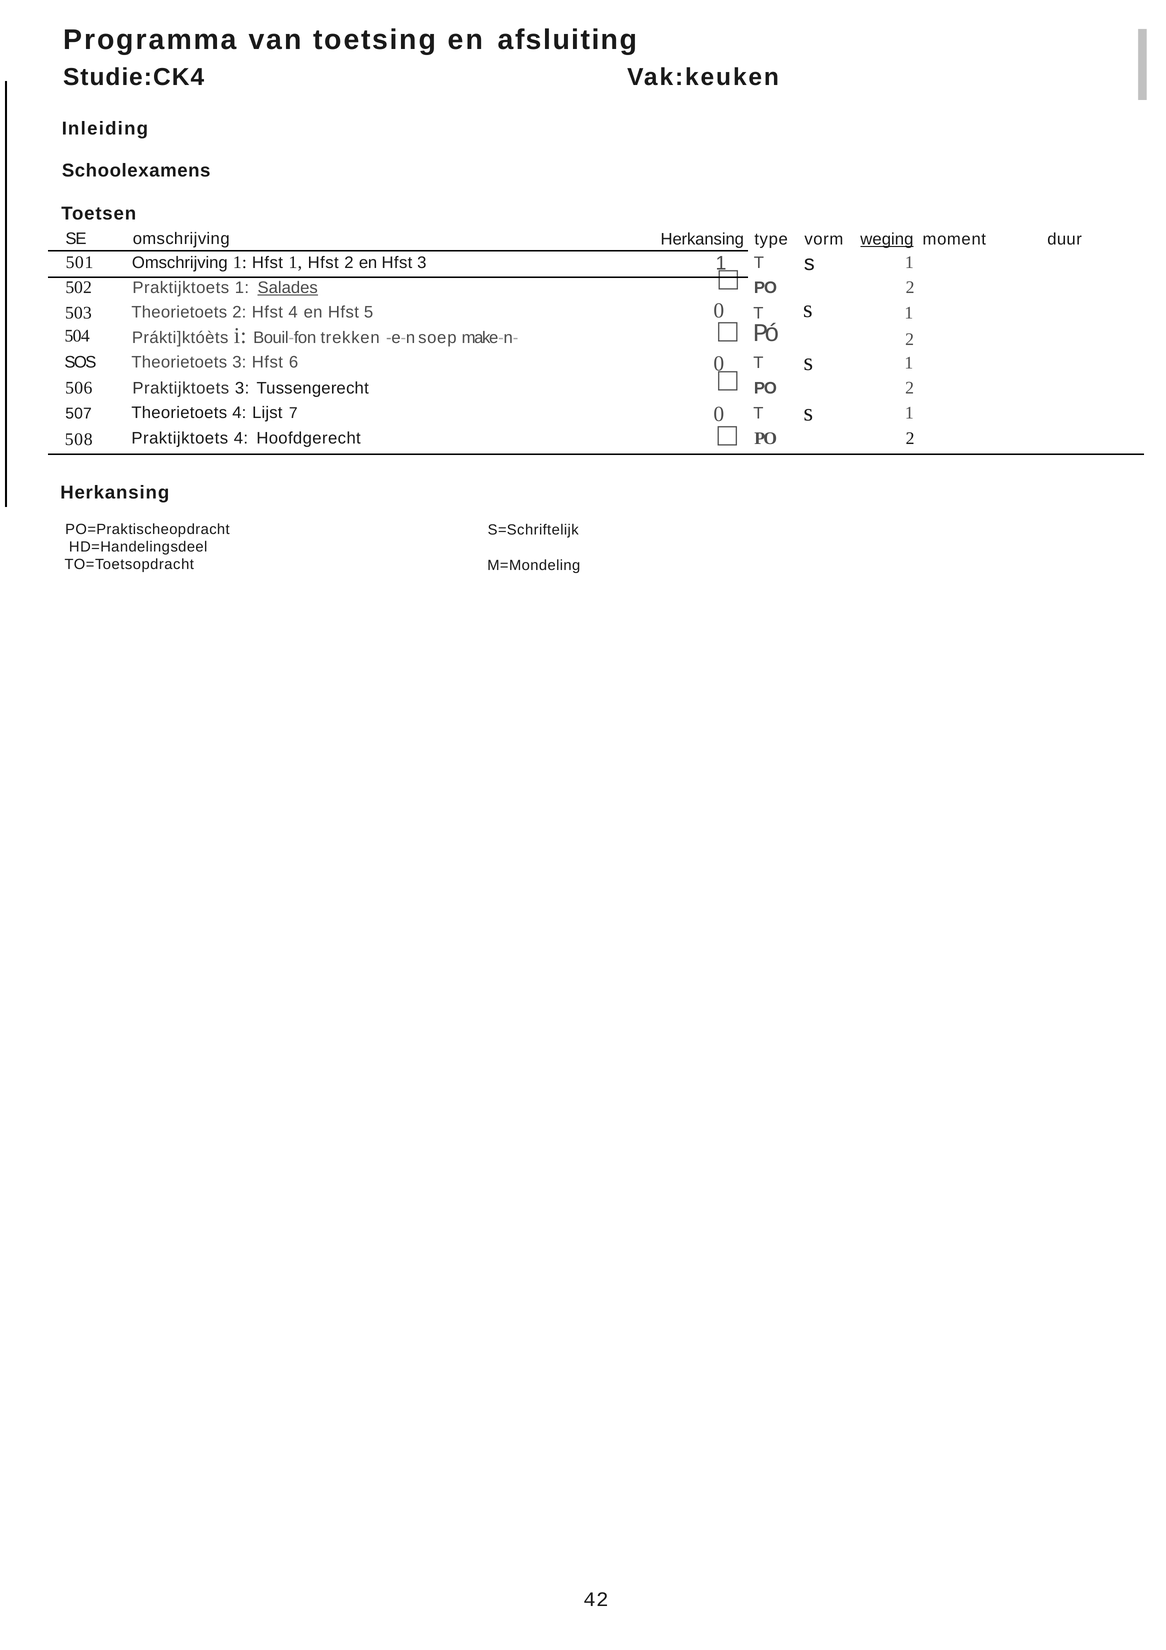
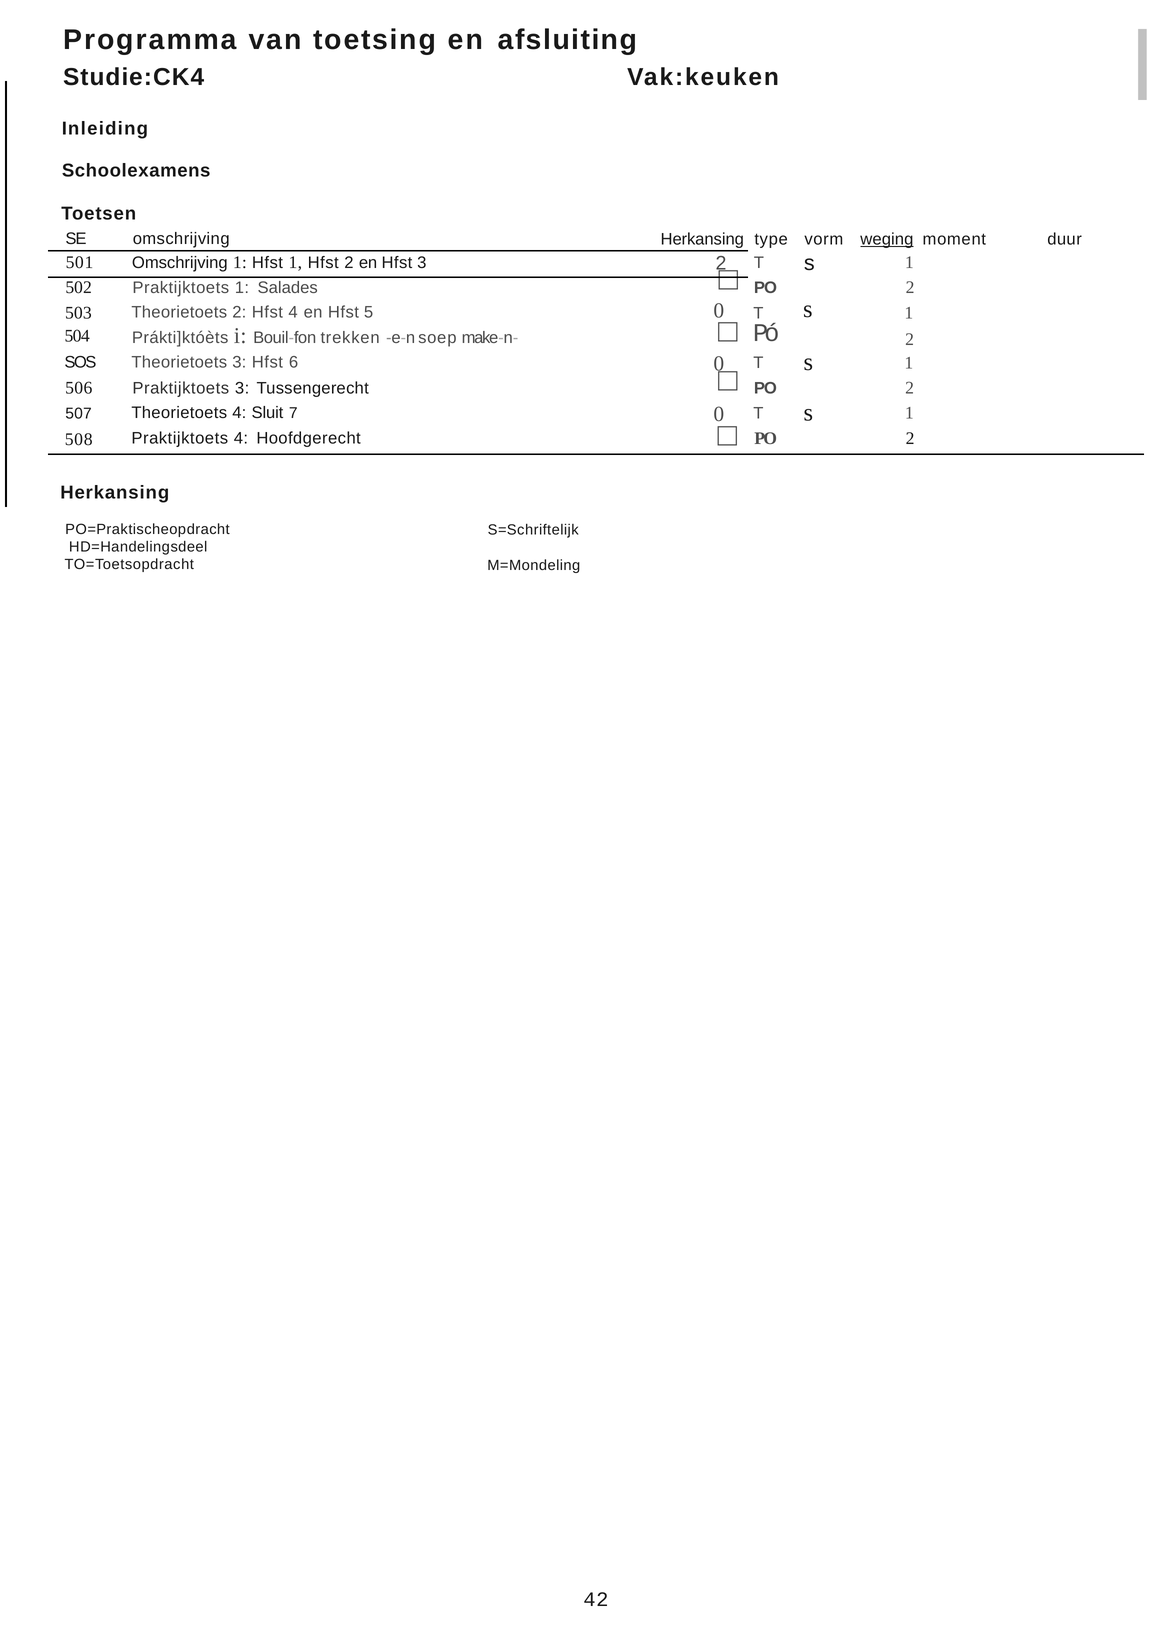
3 1: 1 -> 2
Salades underline: present -> none
Lijst: Lijst -> Sluit
